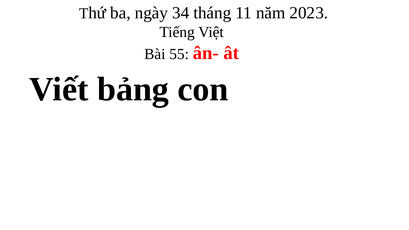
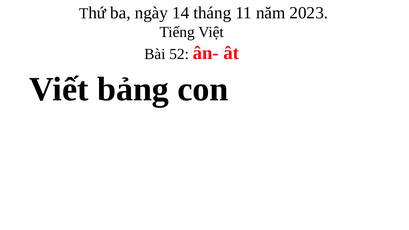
34: 34 -> 14
55: 55 -> 52
